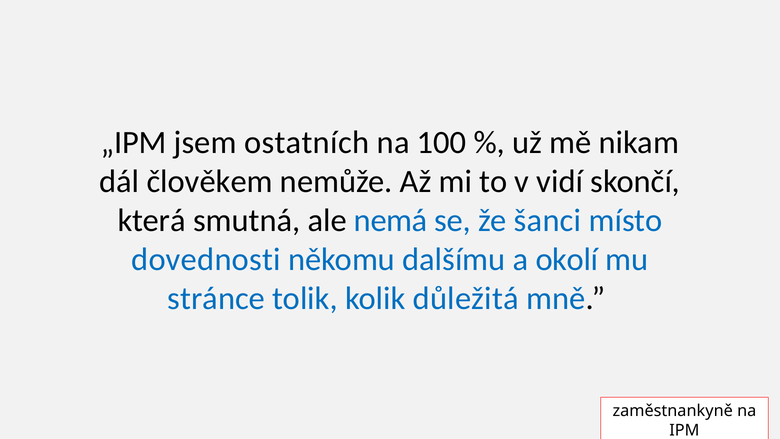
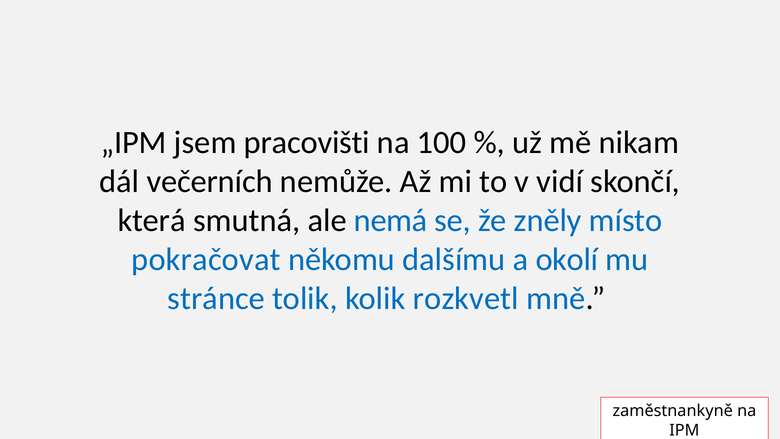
ostatních: ostatních -> pracovišti
člověkem: člověkem -> večerních
šanci: šanci -> zněly
dovednosti: dovednosti -> pokračovat
důležitá: důležitá -> rozkvetl
